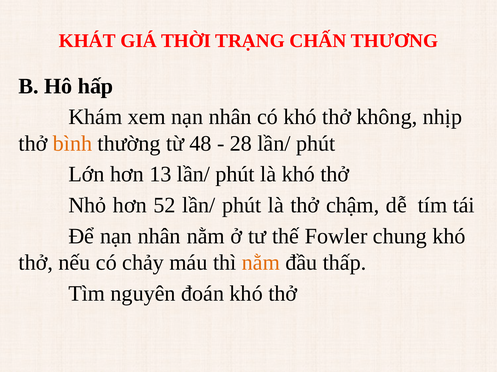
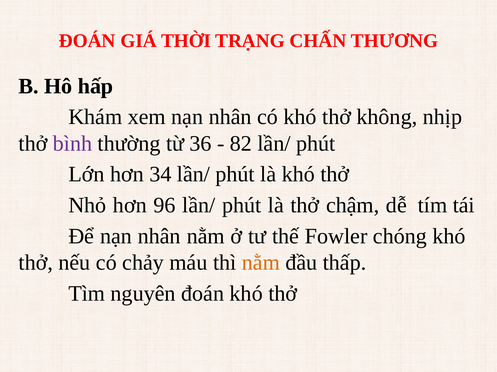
KHÁT at (87, 41): KHÁT -> ĐOÁN
bình colour: orange -> purple
48: 48 -> 36
28: 28 -> 82
13: 13 -> 34
52: 52 -> 96
chung: chung -> chóng
